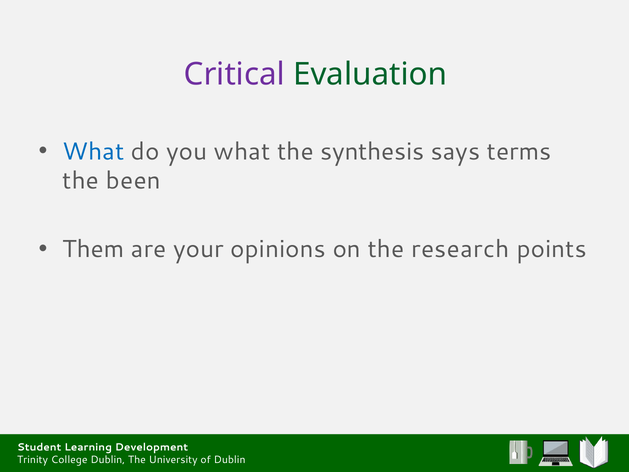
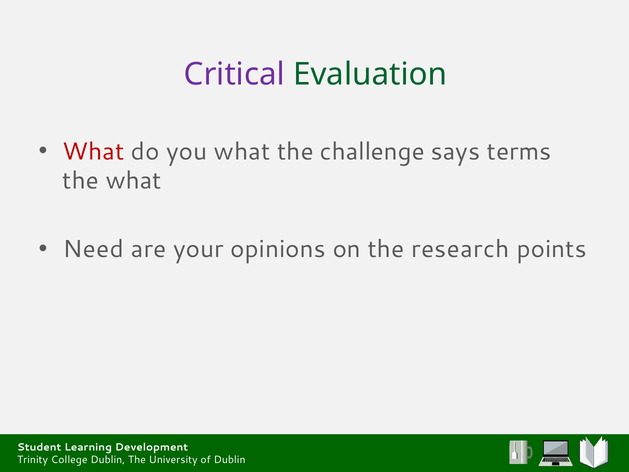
What at (93, 151) colour: blue -> red
synthesis: synthesis -> challenge
the been: been -> what
Them: Them -> Need
